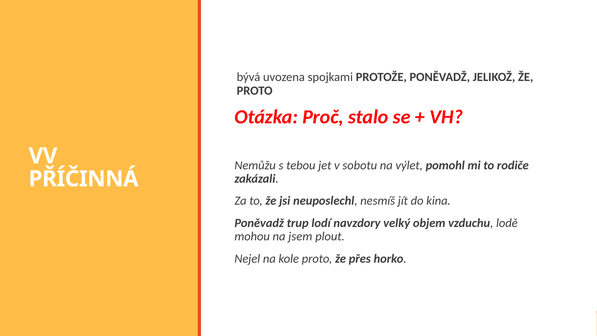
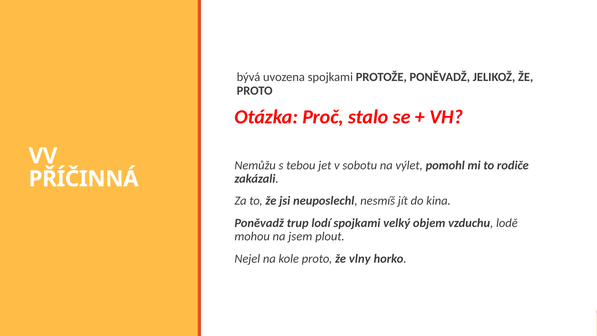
lodí navzdory: navzdory -> spojkami
přes: přes -> vlny
